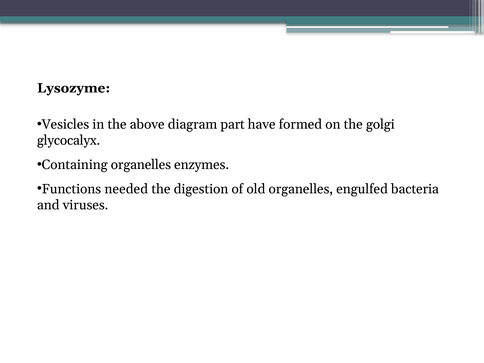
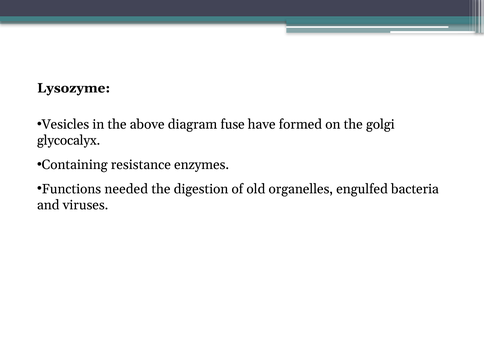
part: part -> fuse
Containing organelles: organelles -> resistance
